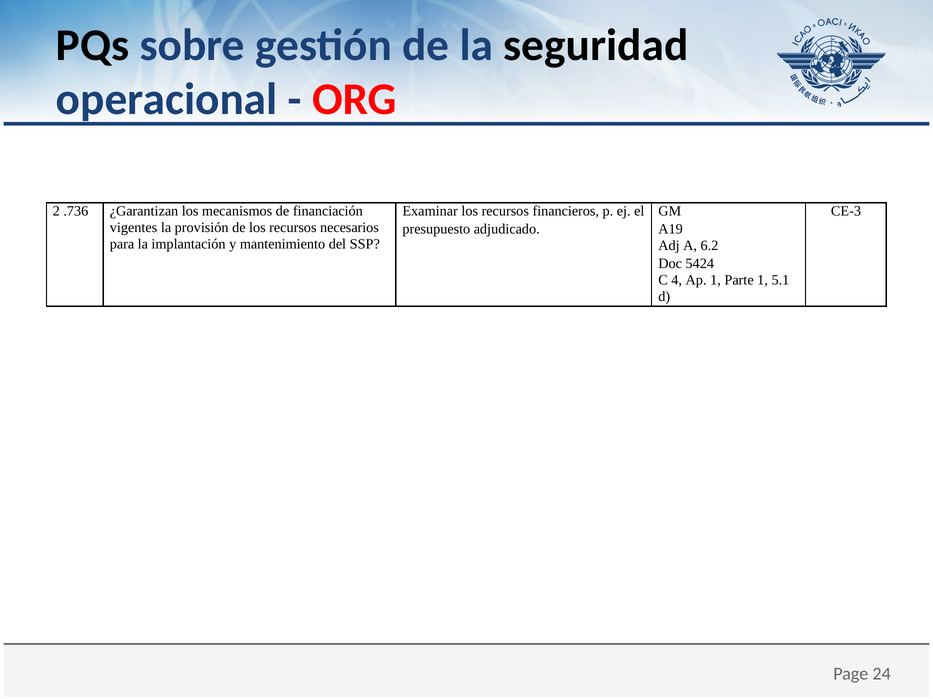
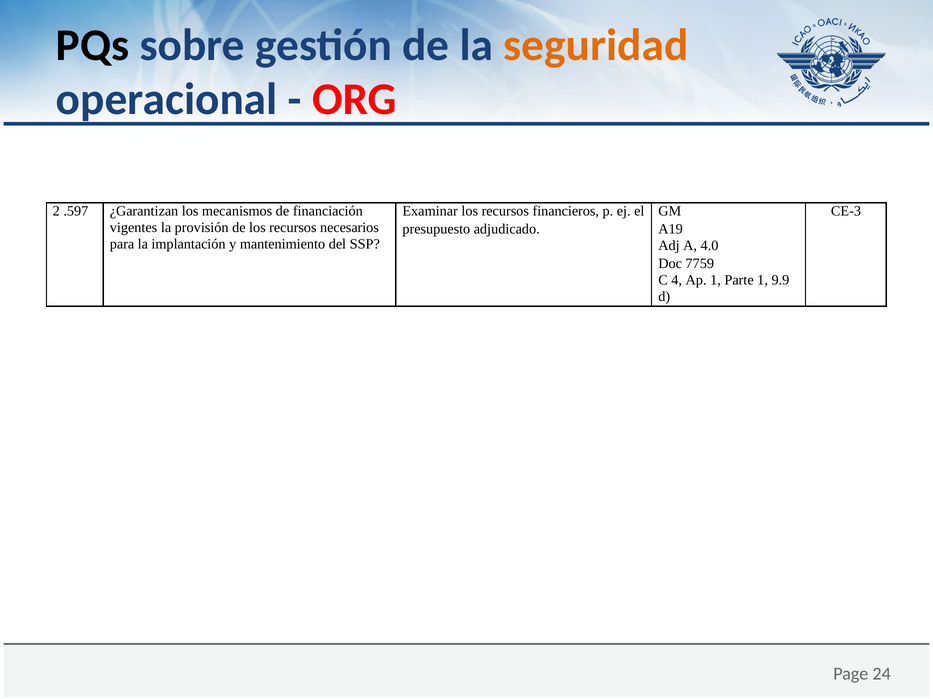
seguridad colour: black -> orange
.736: .736 -> .597
6.2: 6.2 -> 4.0
5424: 5424 -> 7759
5.1: 5.1 -> 9.9
